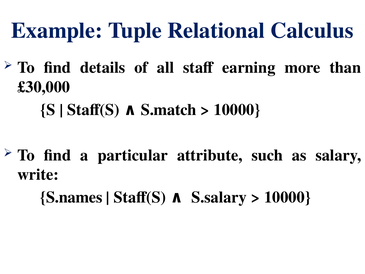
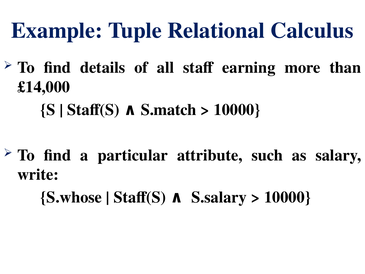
£30,000: £30,000 -> £14,000
S.names: S.names -> S.whose
